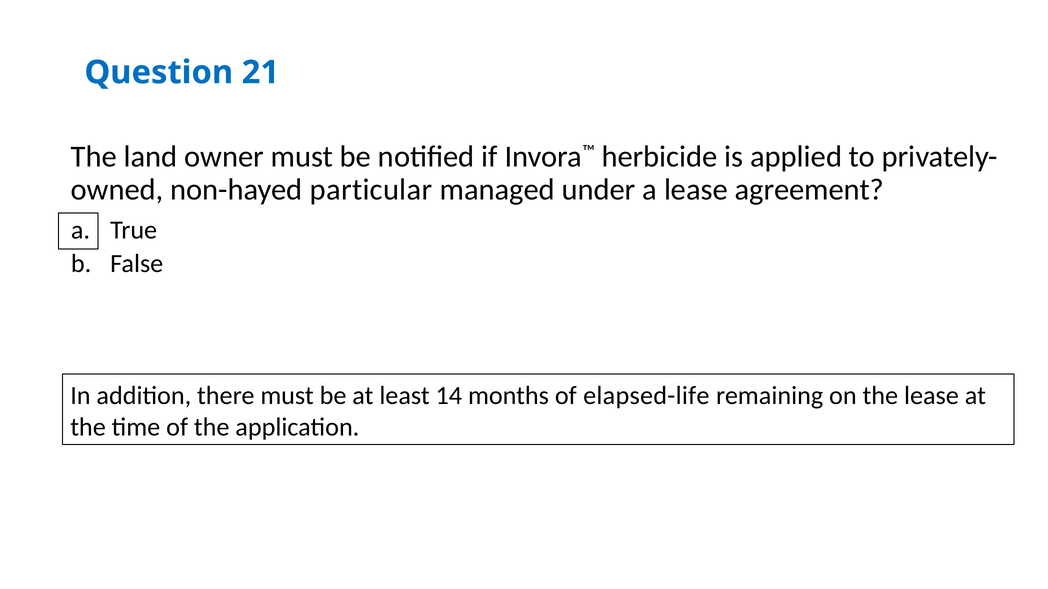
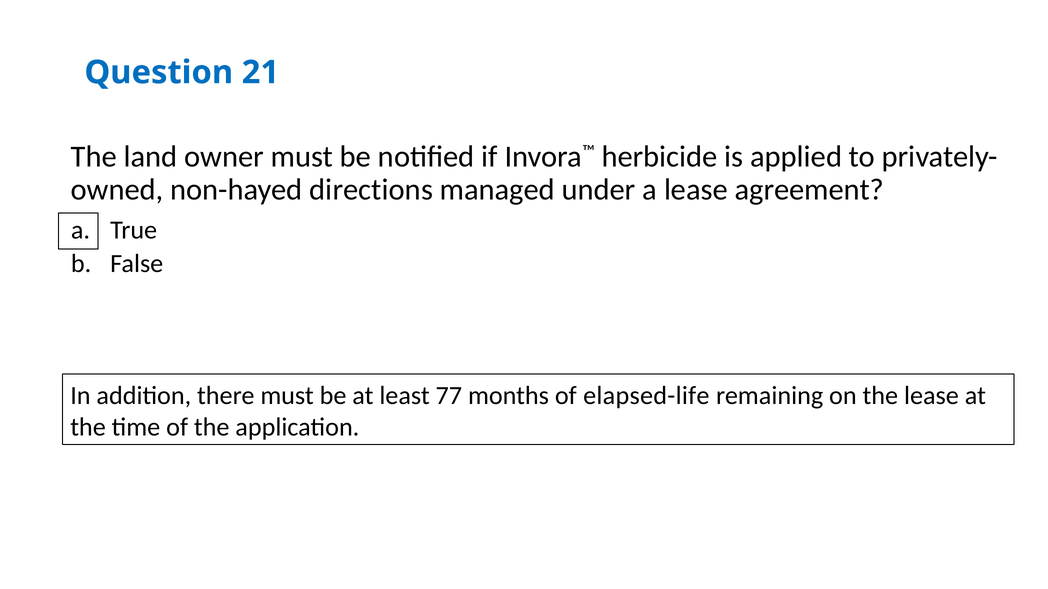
particular: particular -> directions
14: 14 -> 77
